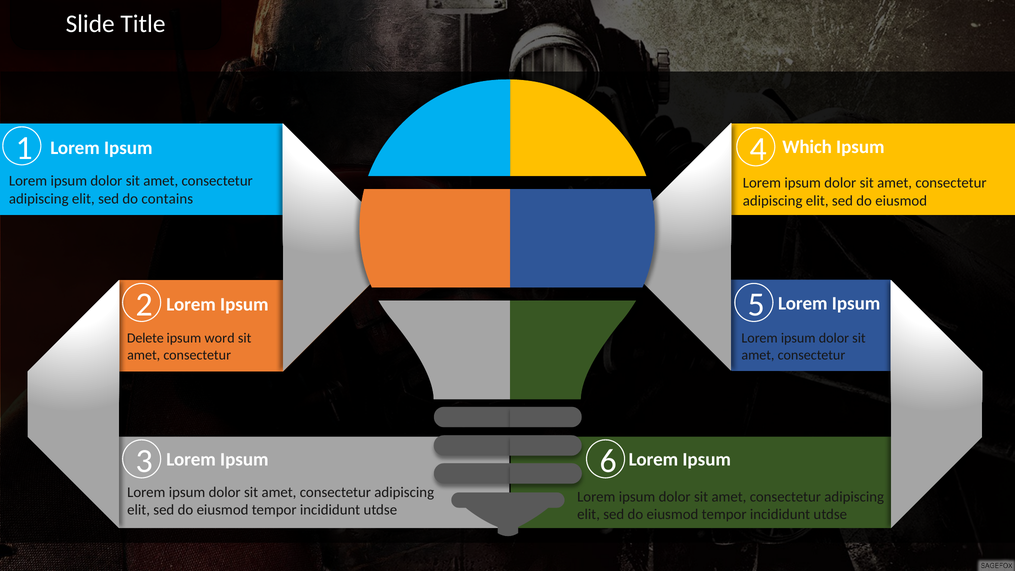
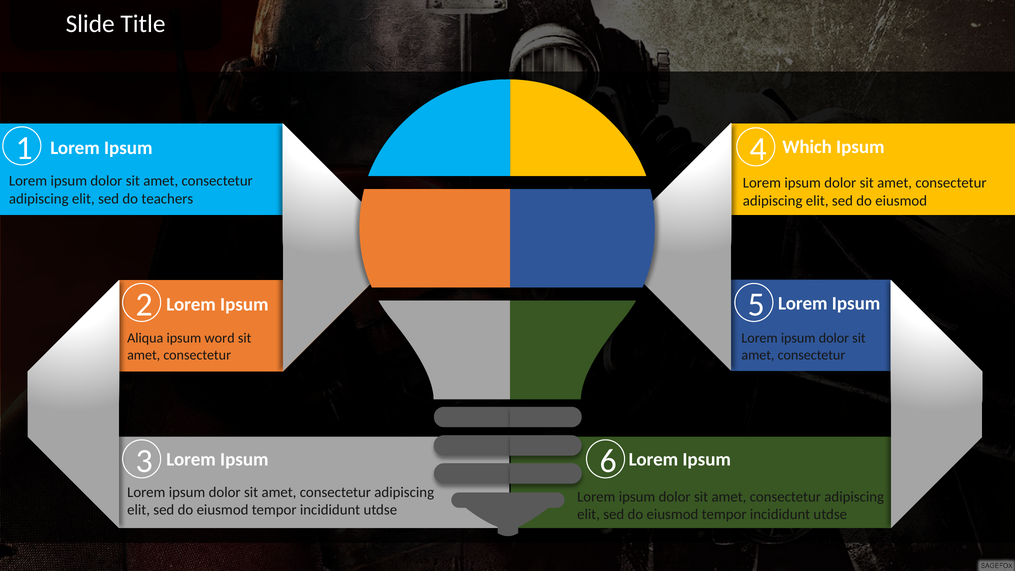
contains: contains -> teachers
Delete: Delete -> Aliqua
